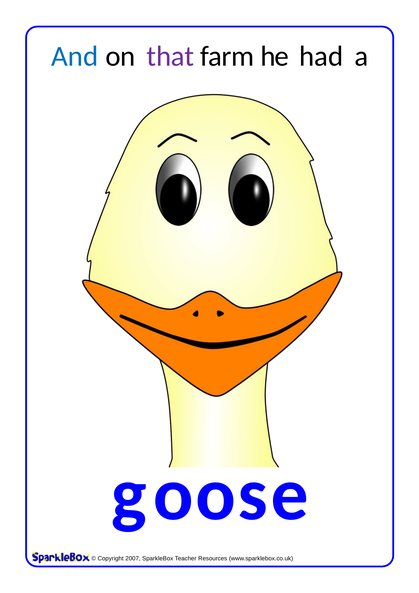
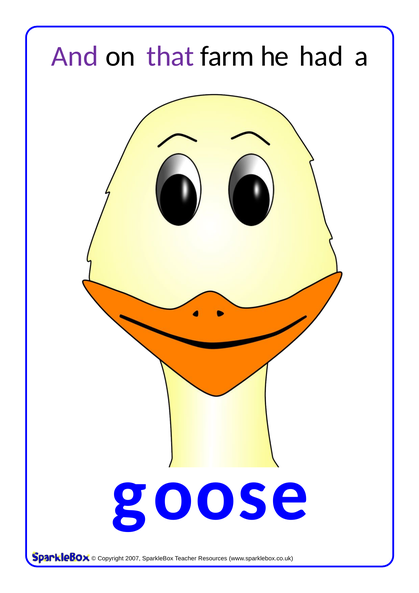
And colour: blue -> purple
